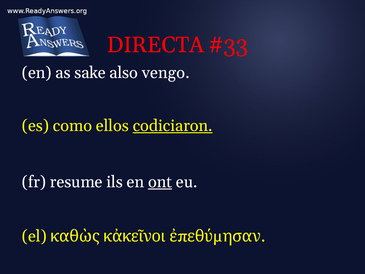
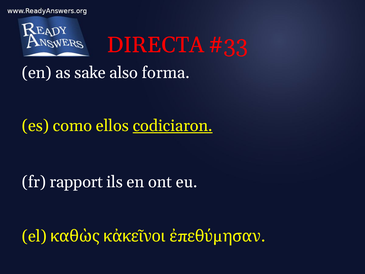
vengo: vengo -> forma
resume: resume -> rapport
ont underline: present -> none
